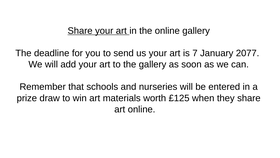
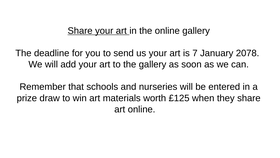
2077: 2077 -> 2078
